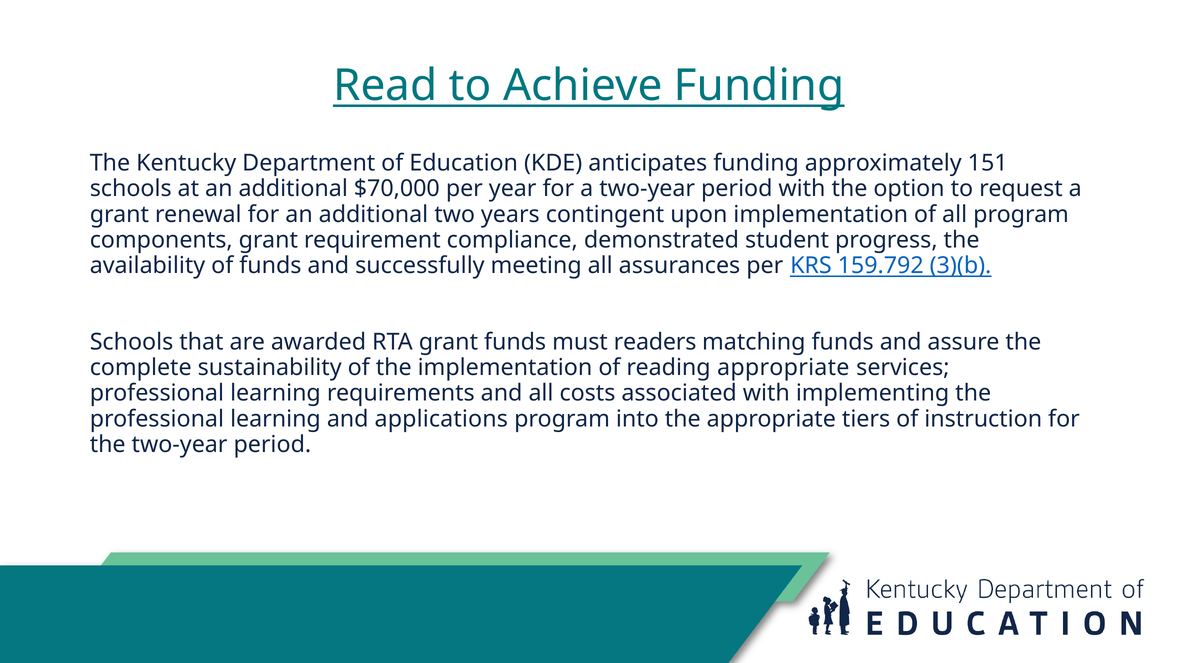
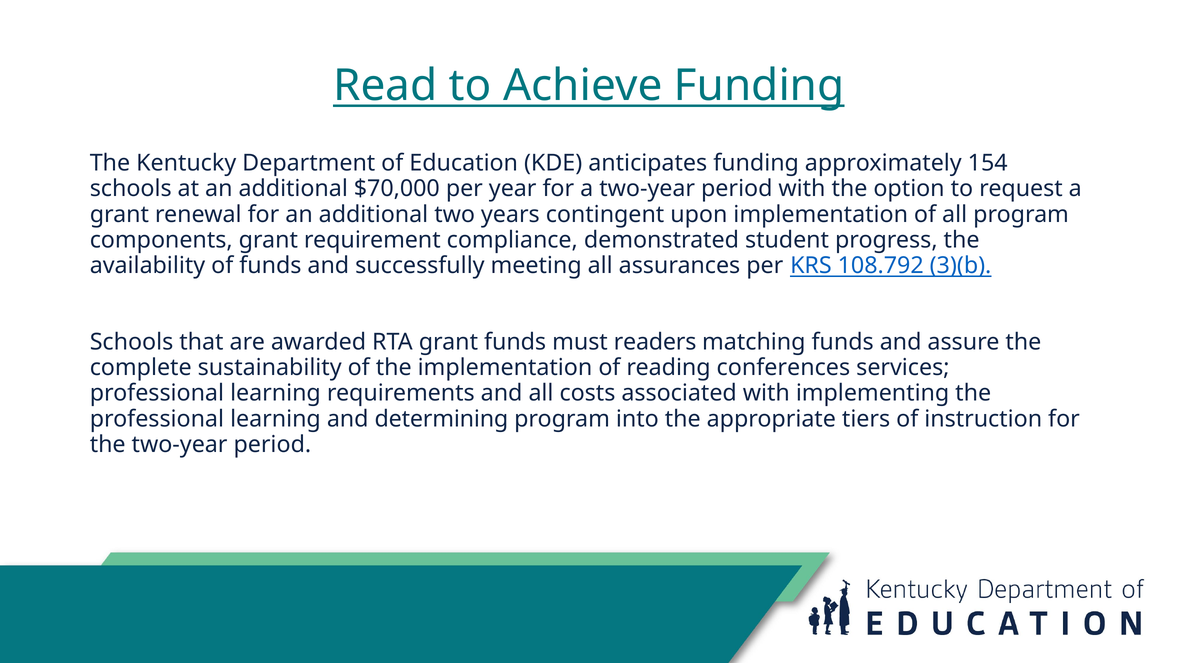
151: 151 -> 154
159.792: 159.792 -> 108.792
reading appropriate: appropriate -> conferences
applications: applications -> determining
